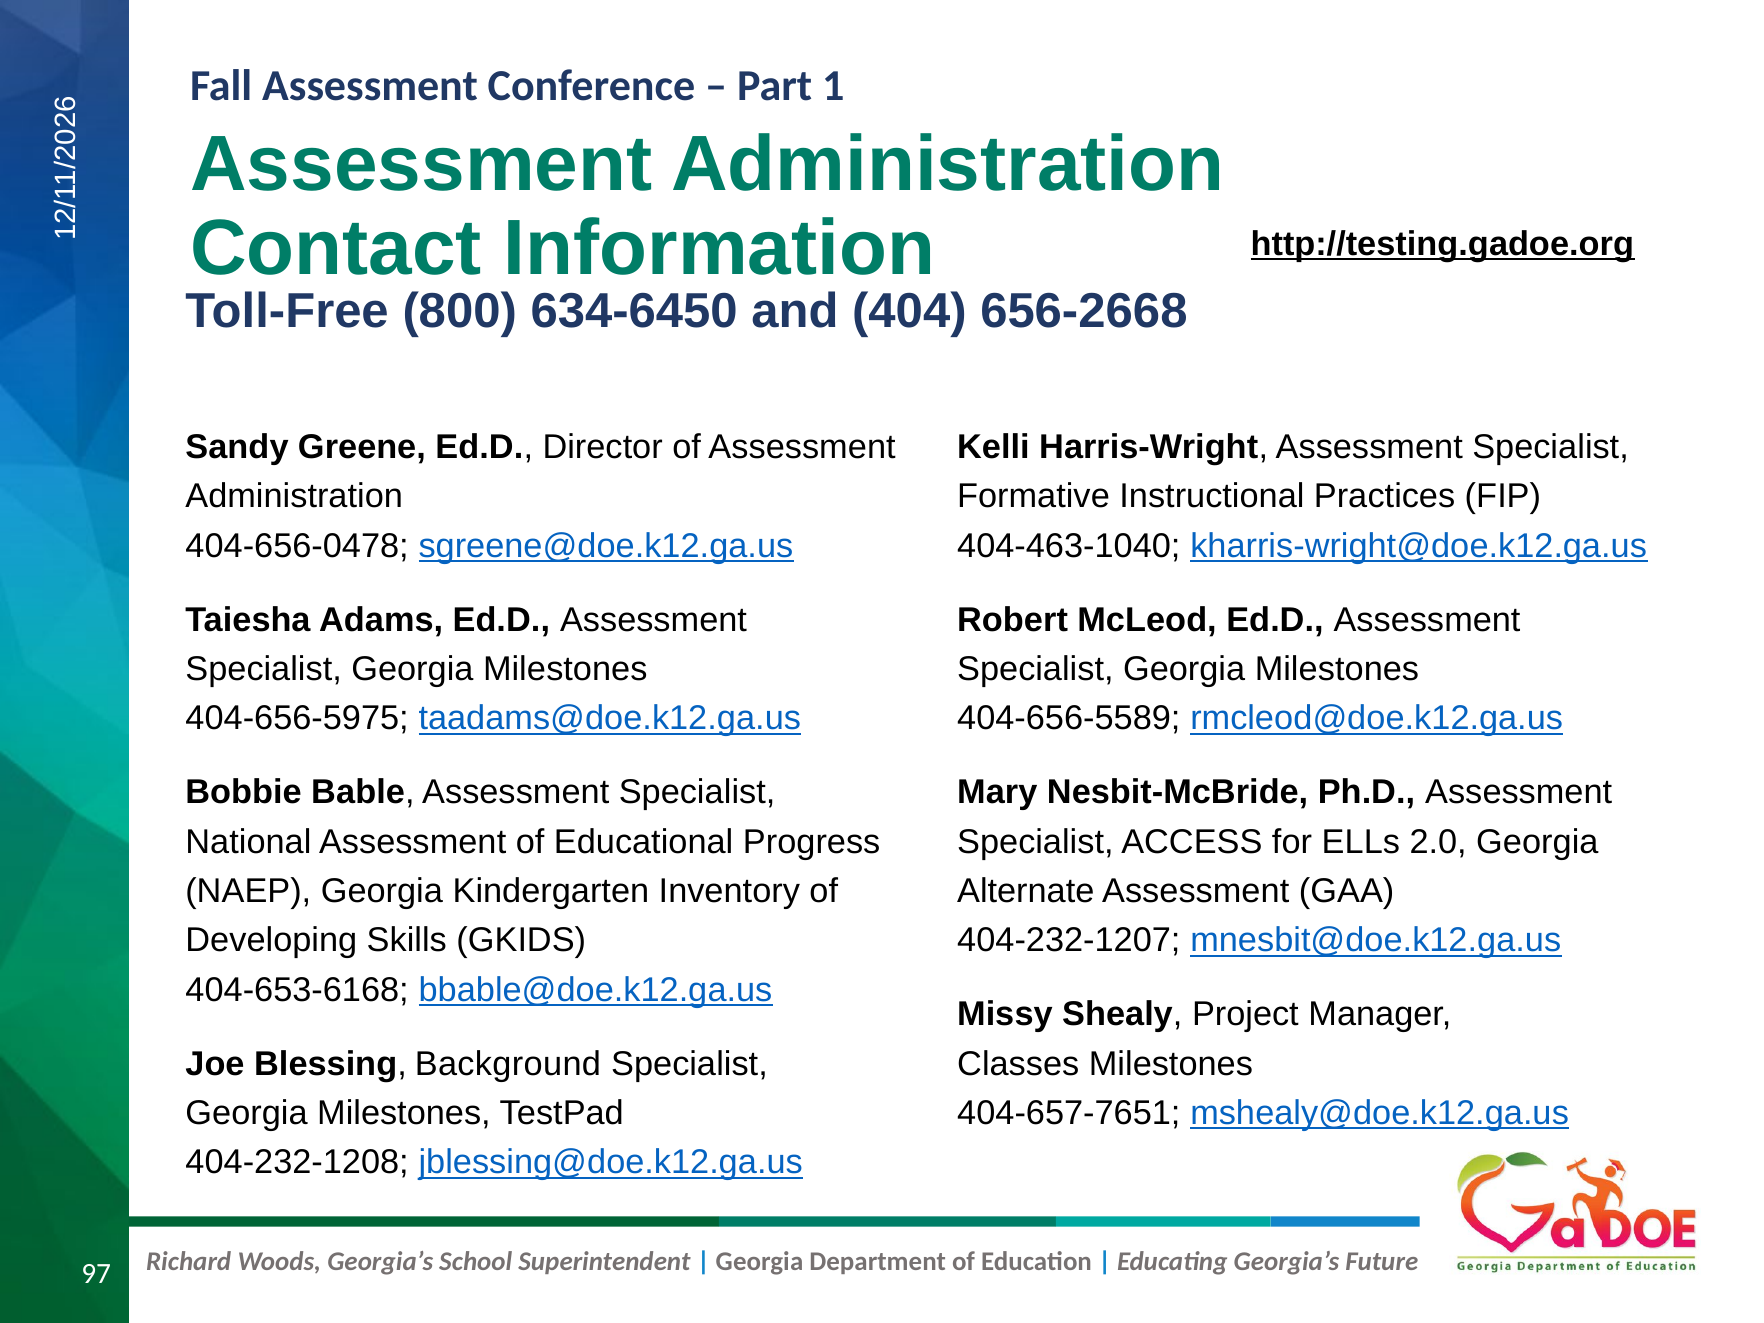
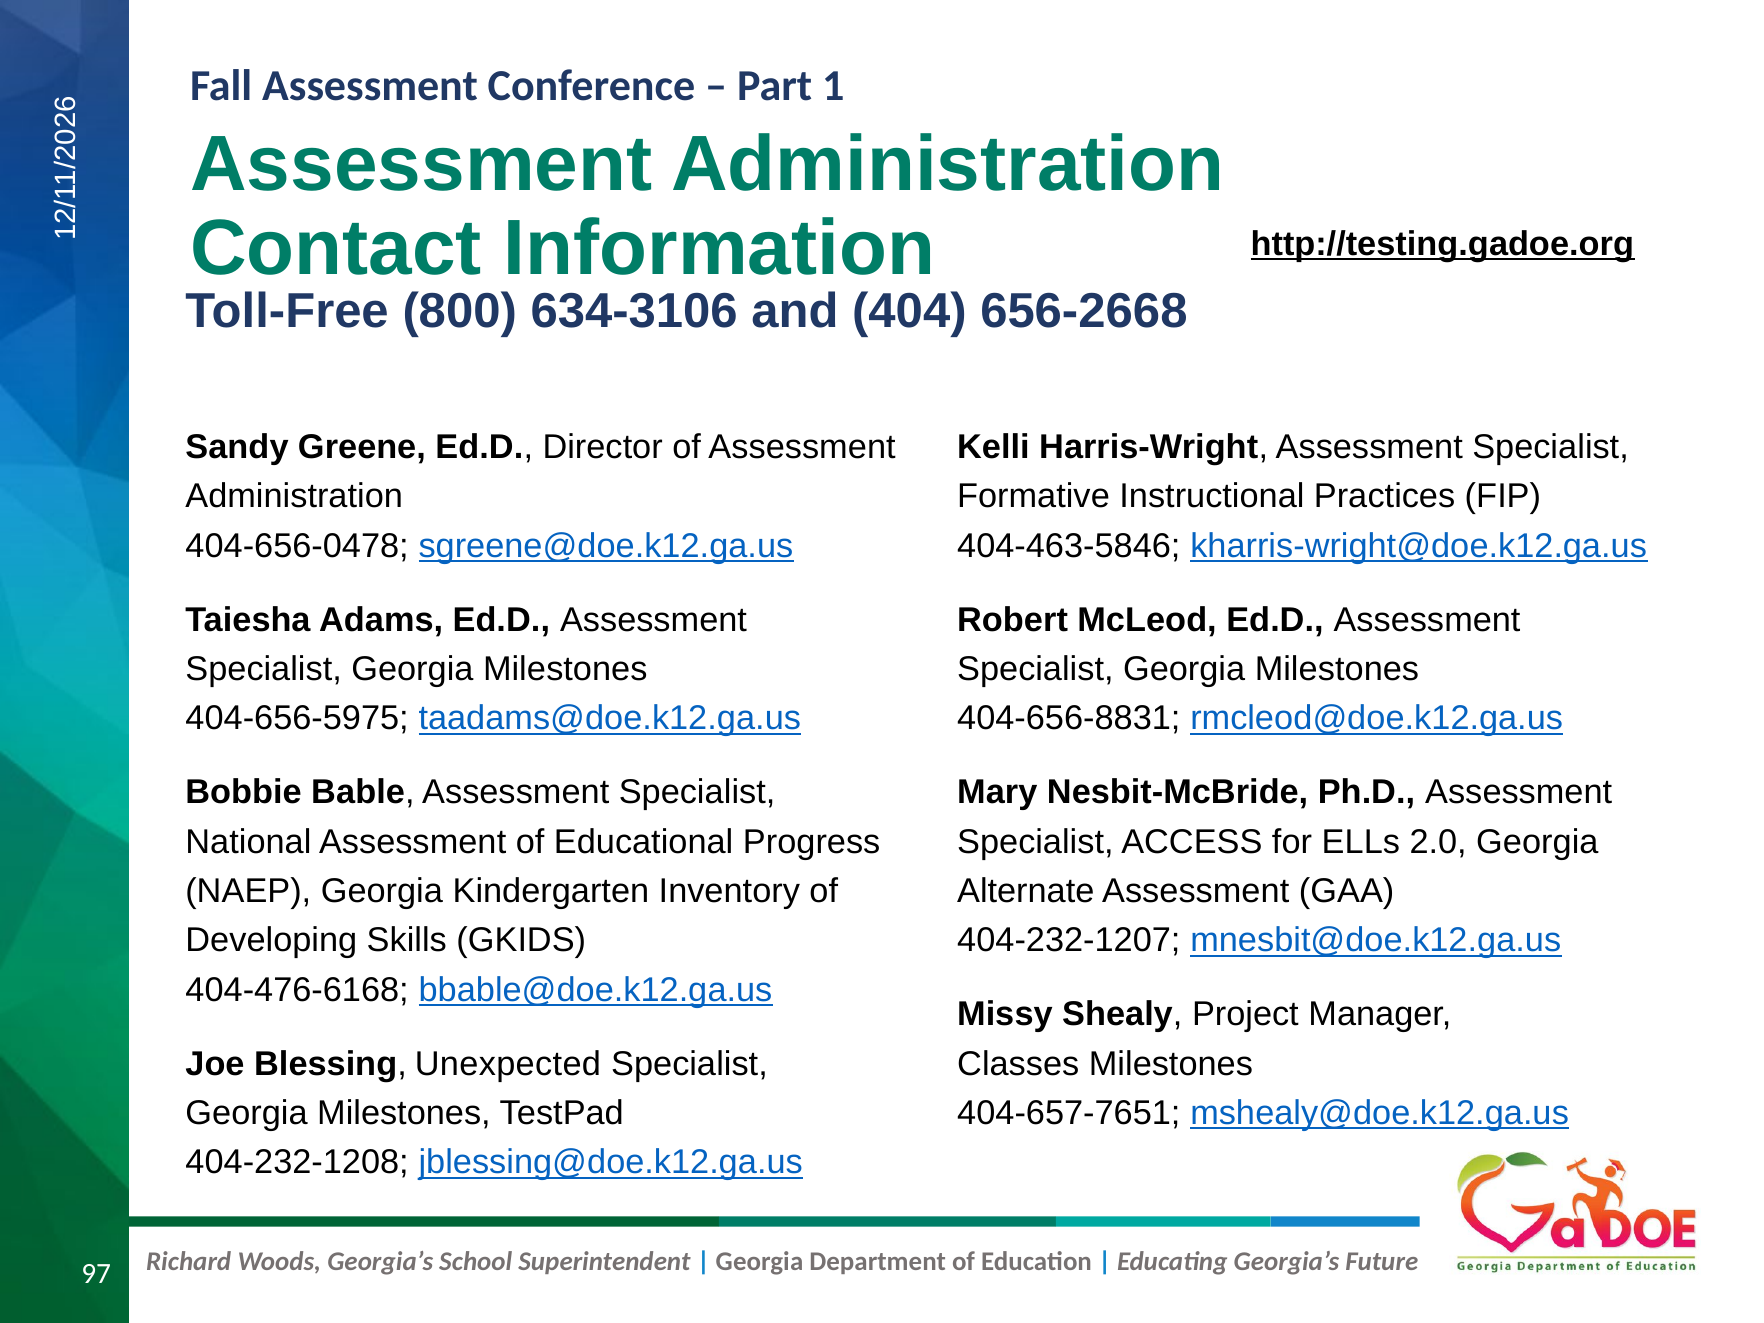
634-6450: 634-6450 -> 634-3106
404-463-1040: 404-463-1040 -> 404-463-5846
404-656-5589: 404-656-5589 -> 404-656-8831
404-653-6168: 404-653-6168 -> 404-476-6168
Background: Background -> Unexpected
